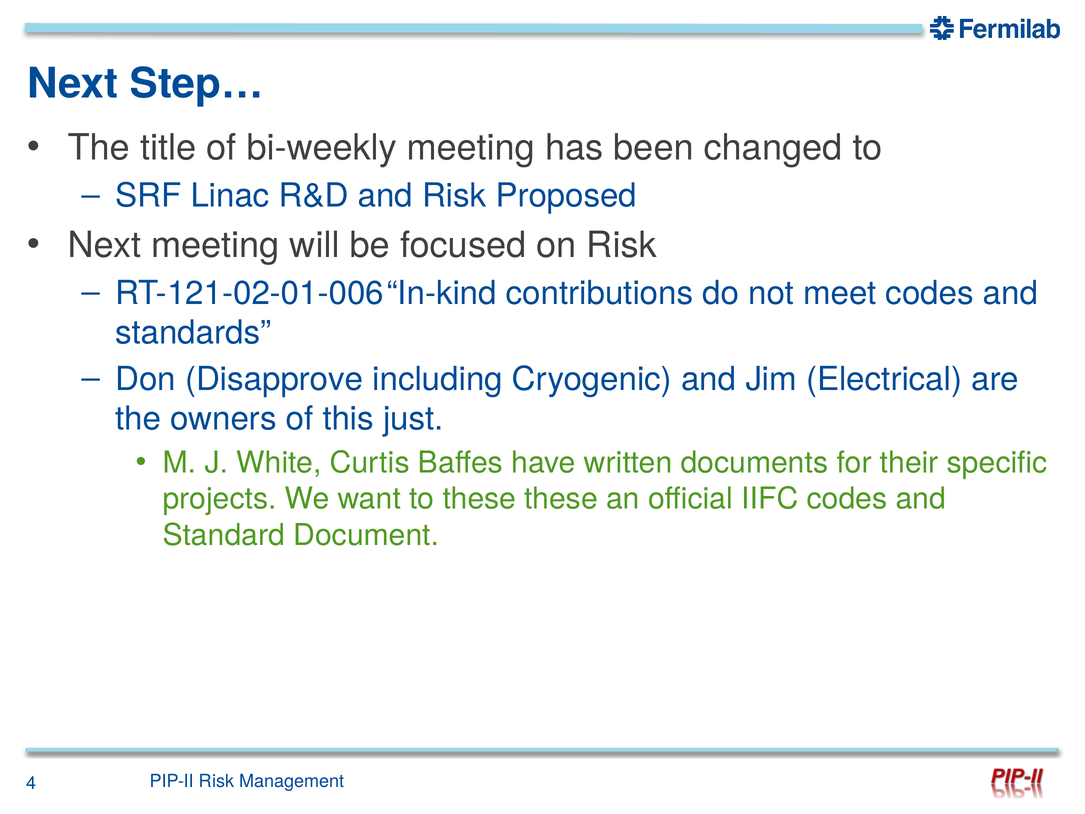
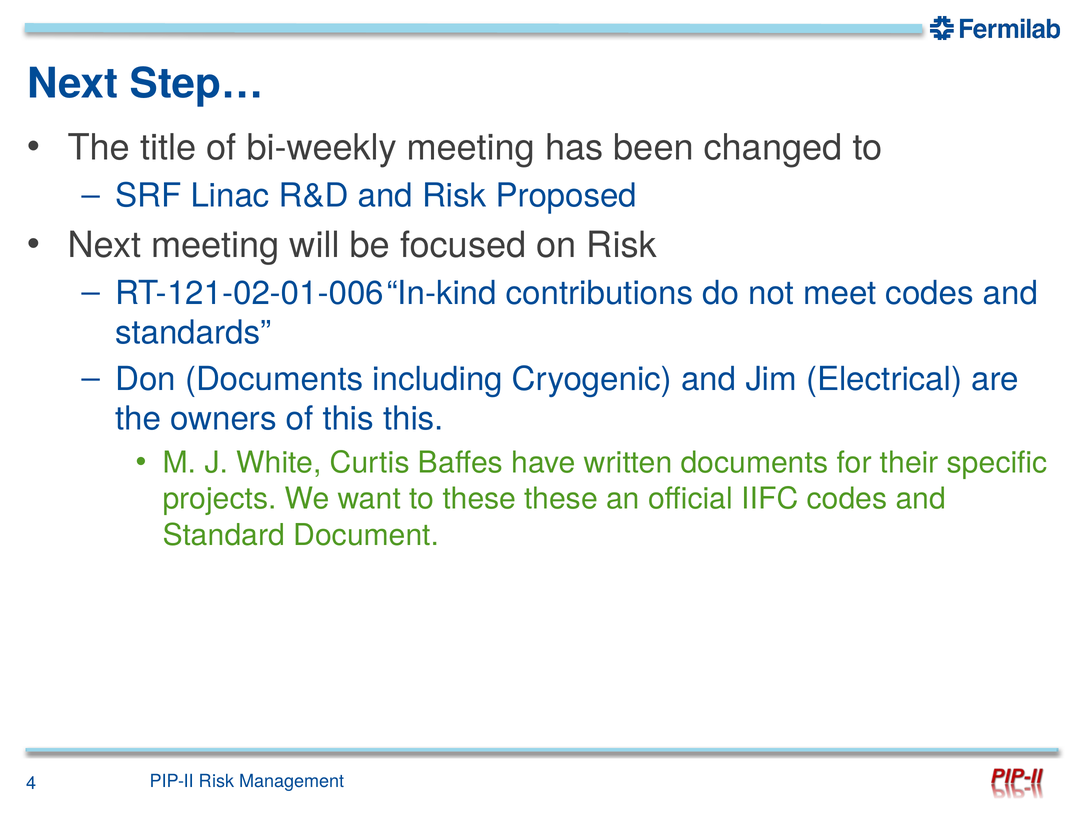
Don Disapprove: Disapprove -> Documents
this just: just -> this
